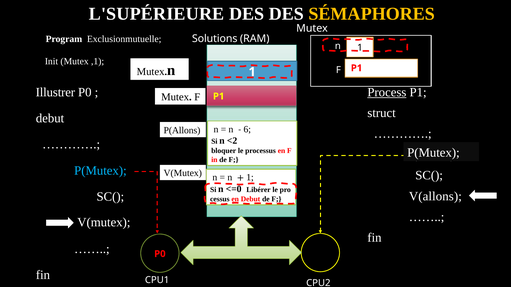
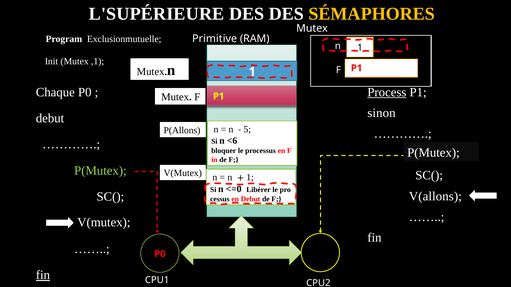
Solutions: Solutions -> Primitive
Illustrer: Illustrer -> Chaque
struct: struct -> sinon
6: 6 -> 5
<2: <2 -> <6
P(Mutex at (100, 171) colour: light blue -> light green
fin at (43, 275) underline: none -> present
